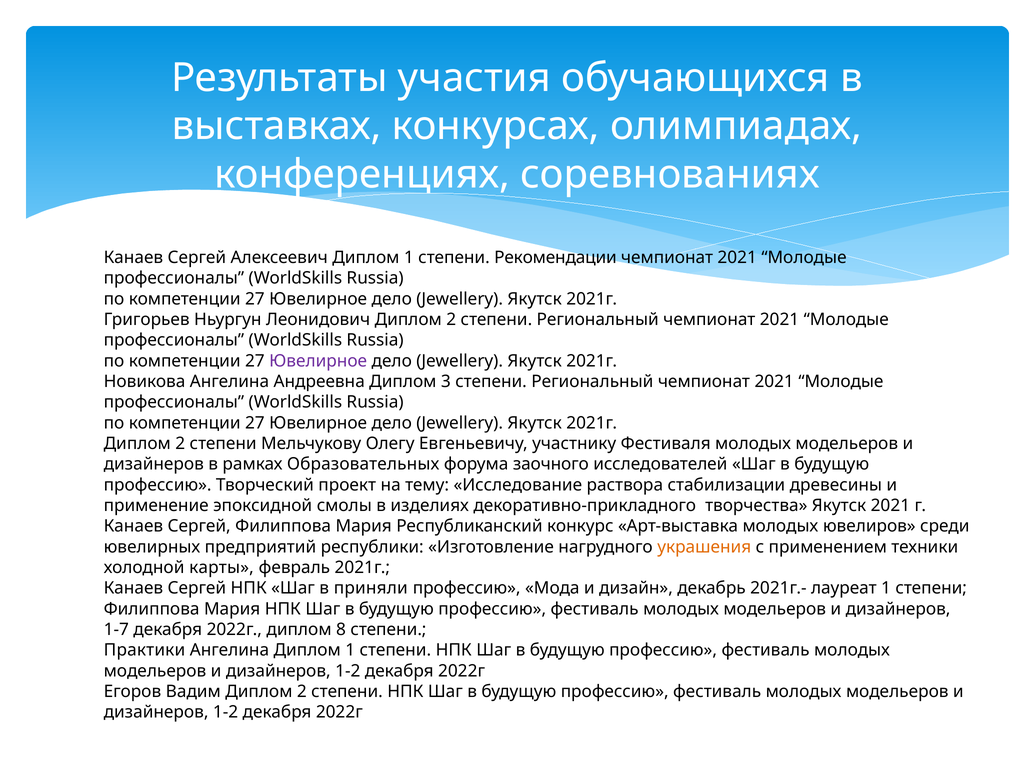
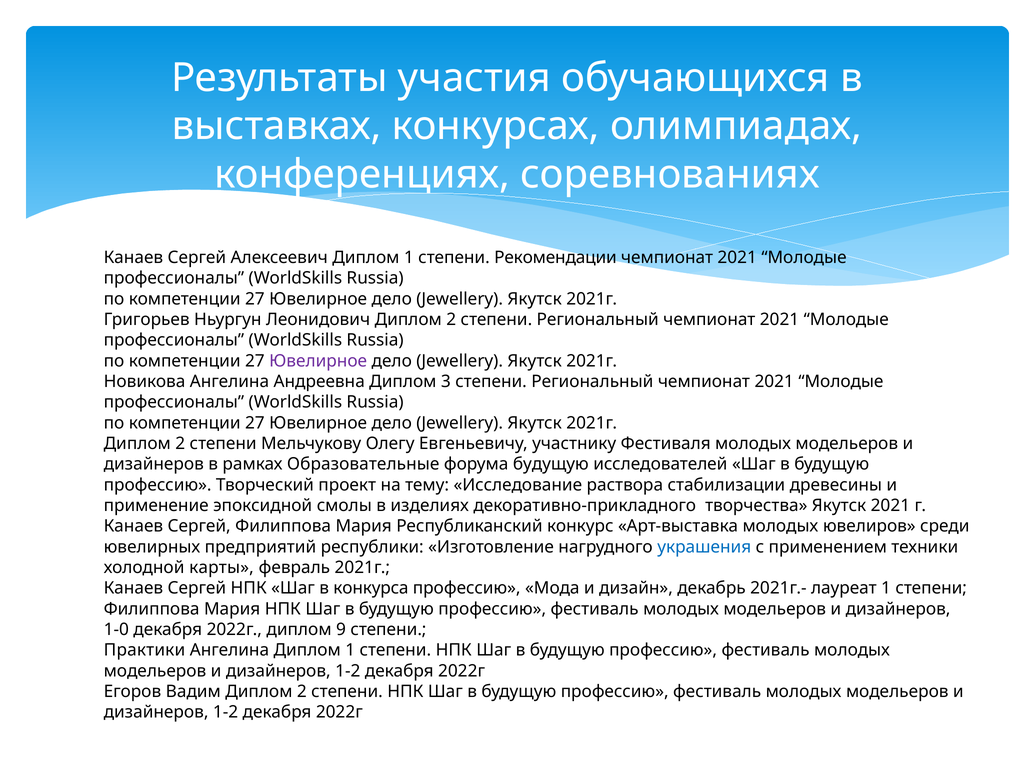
Образовательных: Образовательных -> Образовательные
форума заочного: заочного -> будущую
украшения colour: orange -> blue
приняли: приняли -> конкурса
1-7: 1-7 -> 1-0
8: 8 -> 9
